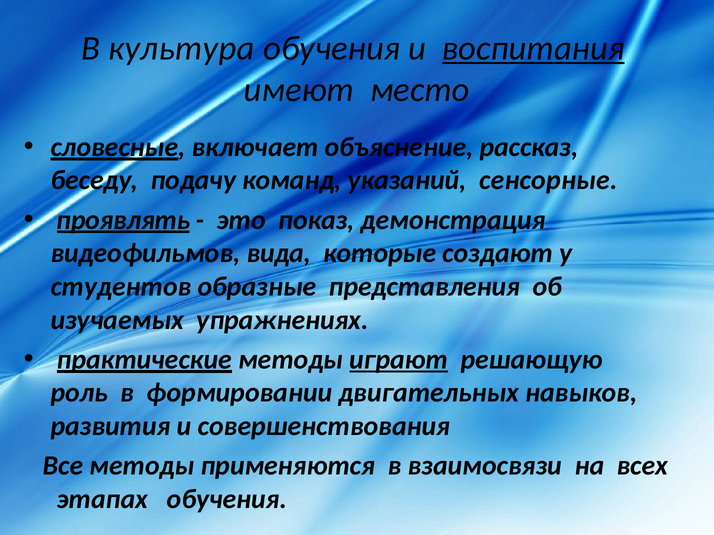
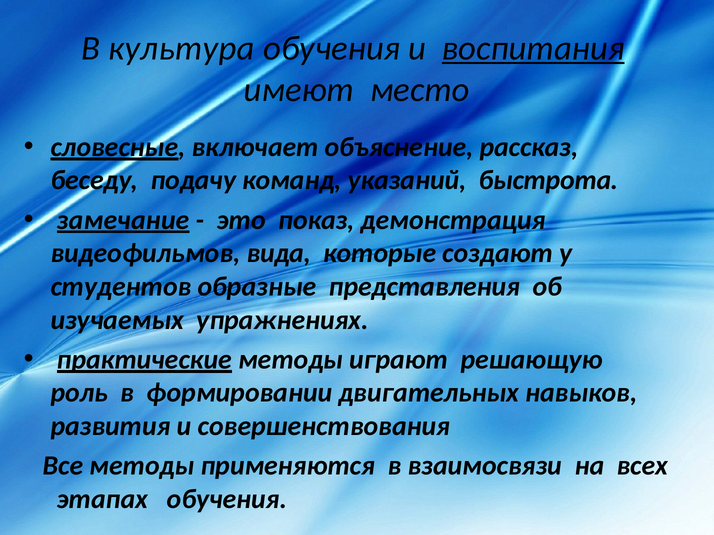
сенсорные: сенсорные -> быстрота
проявлять: проявлять -> замечание
играют underline: present -> none
